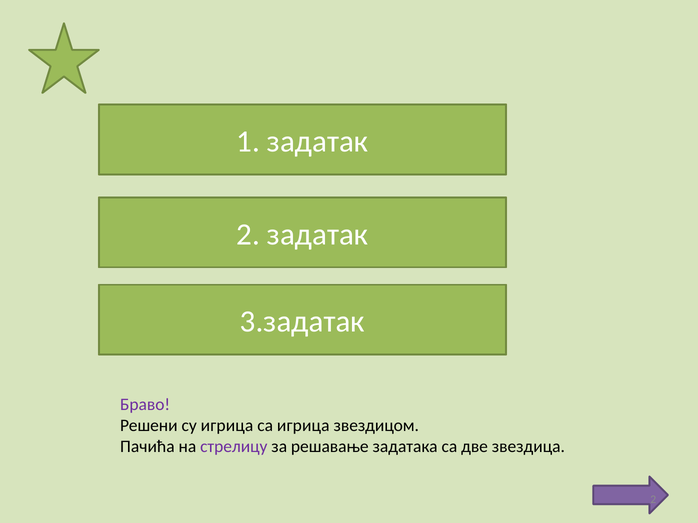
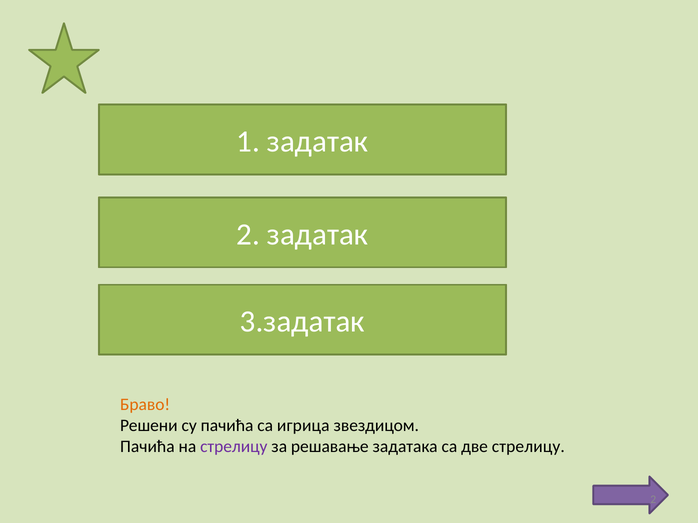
Браво colour: purple -> orange
су игрица: игрица -> пачића
две звездица: звездица -> стрелицу
